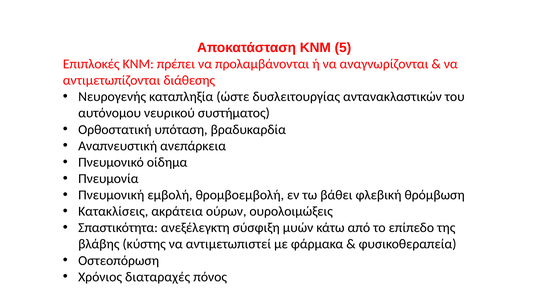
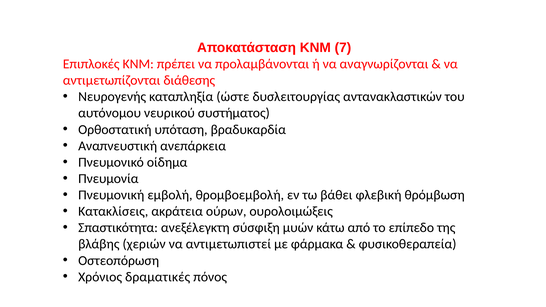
5: 5 -> 7
κύστης: κύστης -> χεριών
διαταραχές: διαταραχές -> δραματικές
